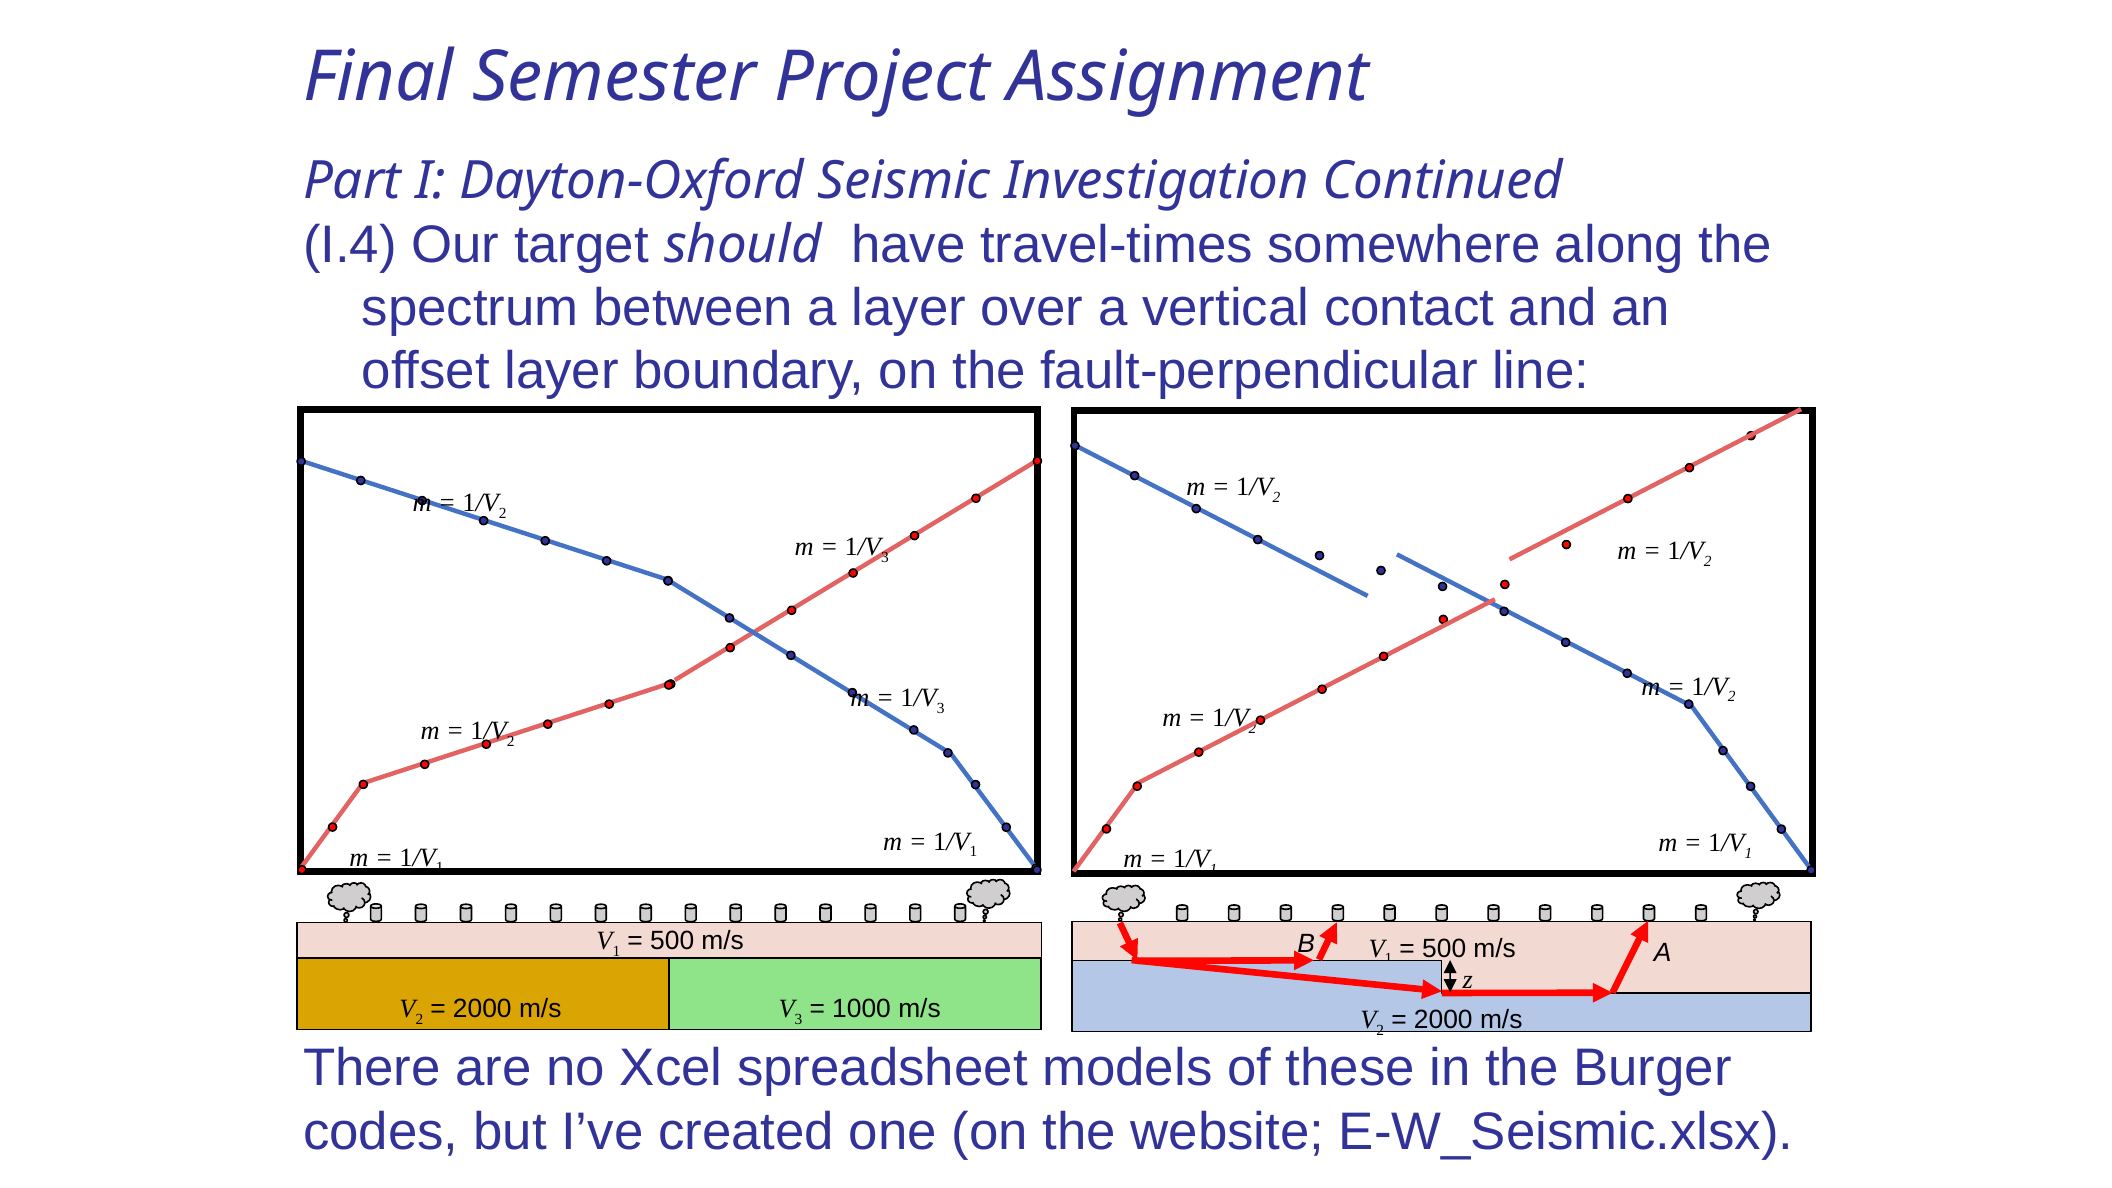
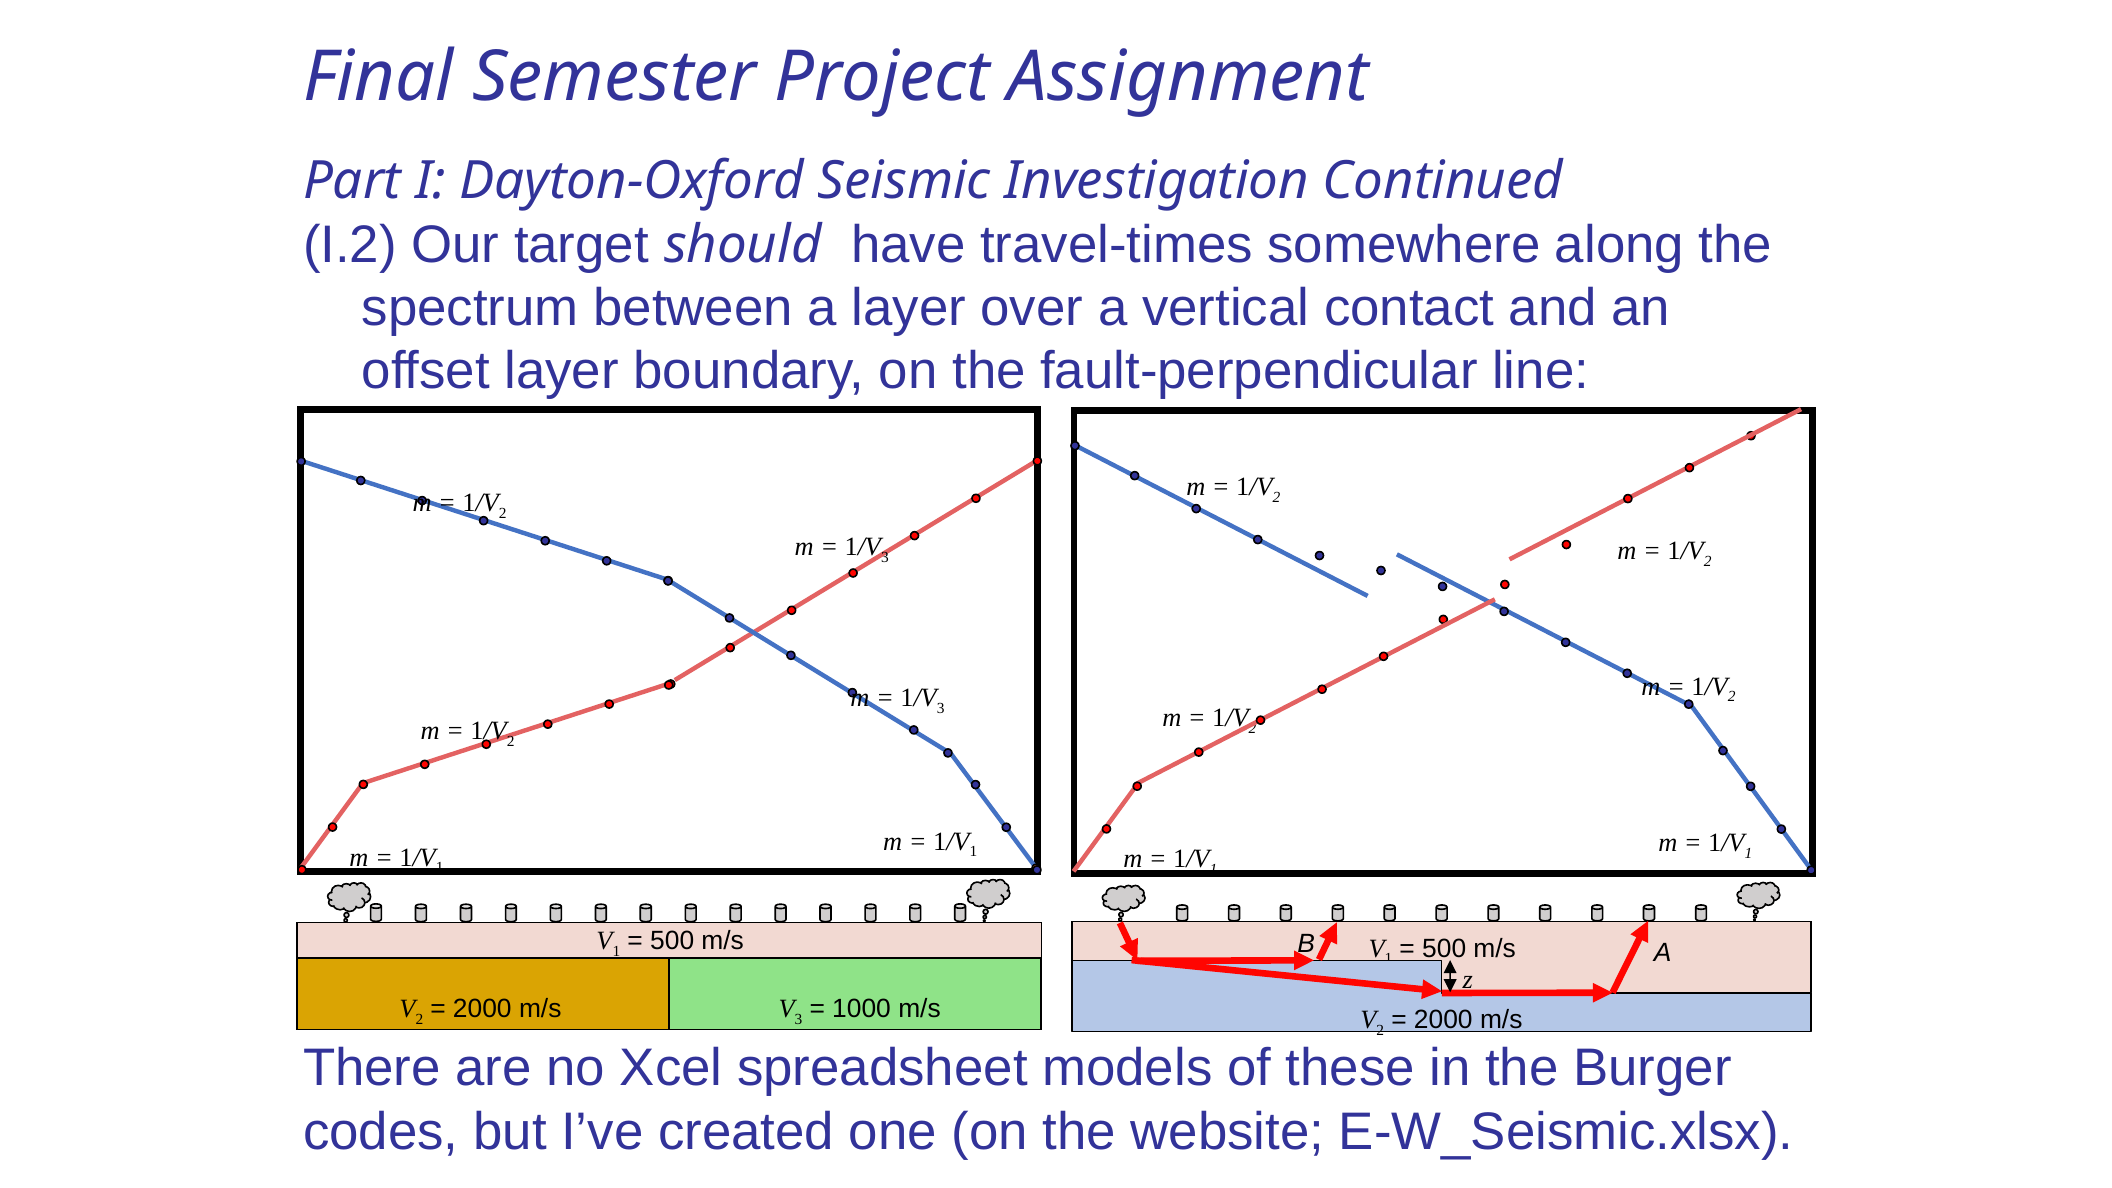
I.4: I.4 -> I.2
